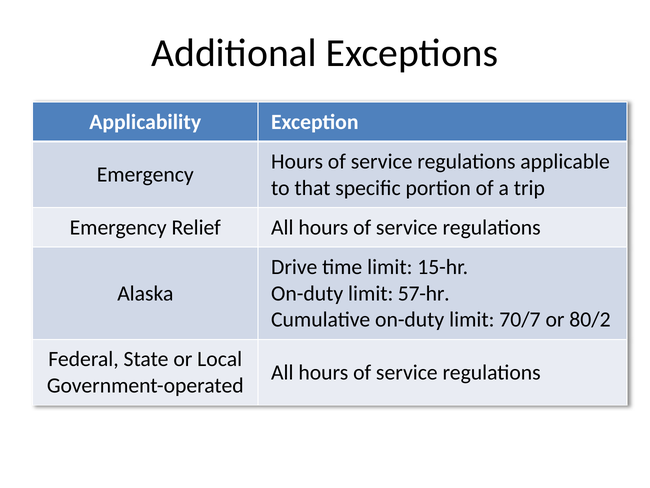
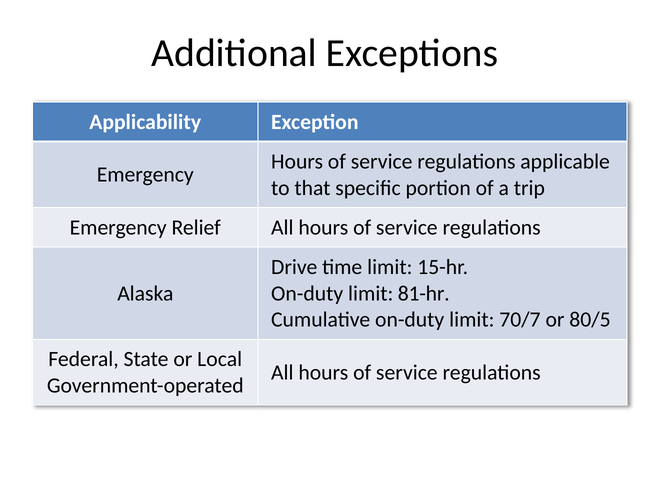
57-hr: 57-hr -> 81-hr
80/2: 80/2 -> 80/5
